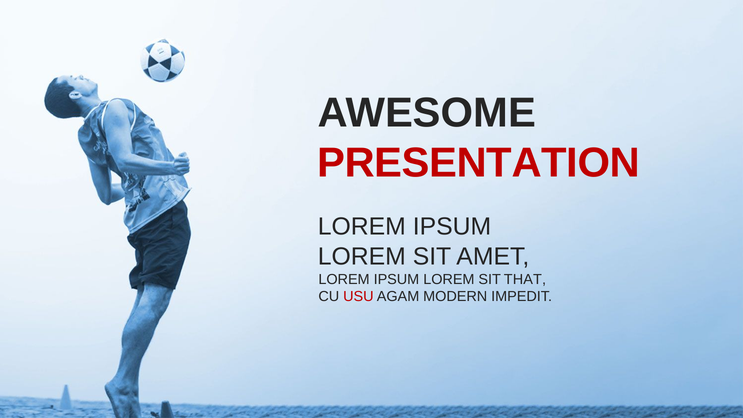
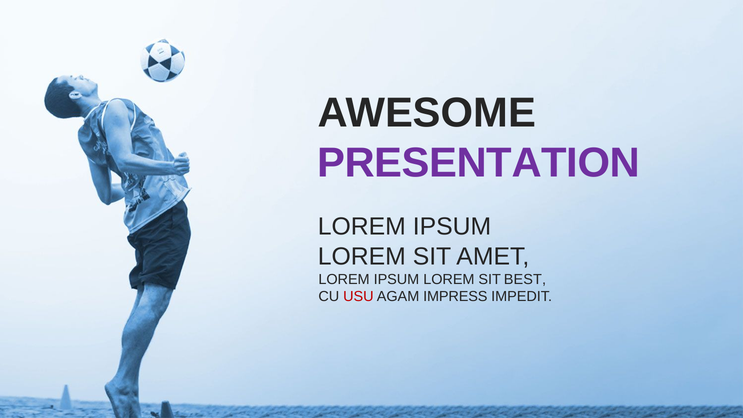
PRESENTATION colour: red -> purple
THAT: THAT -> BEST
MODERN: MODERN -> IMPRESS
